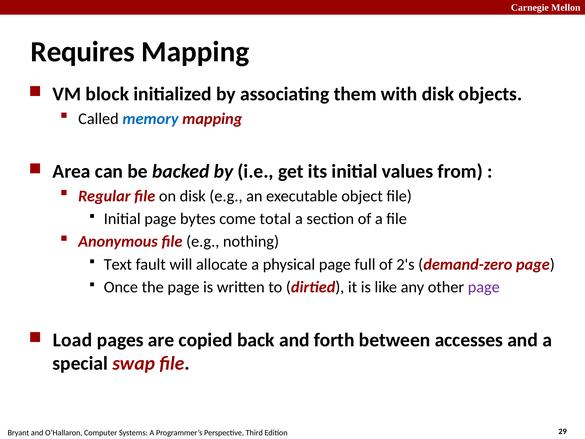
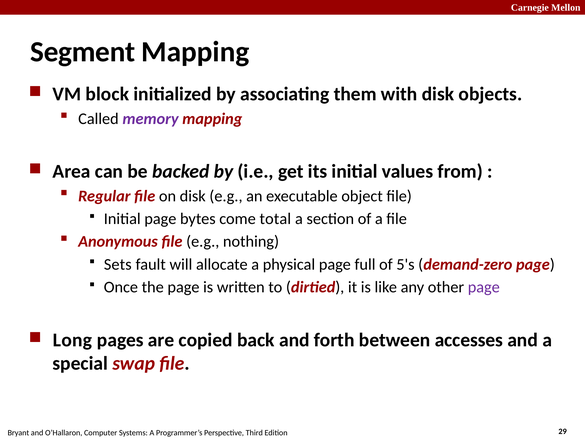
Requires: Requires -> Segment
memory colour: blue -> purple
Text: Text -> Sets
2's: 2's -> 5's
Load: Load -> Long
